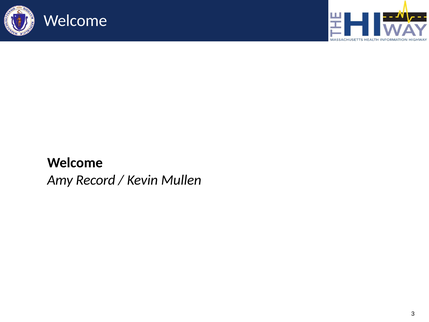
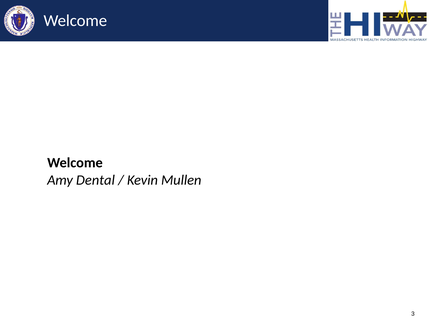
Record: Record -> Dental
